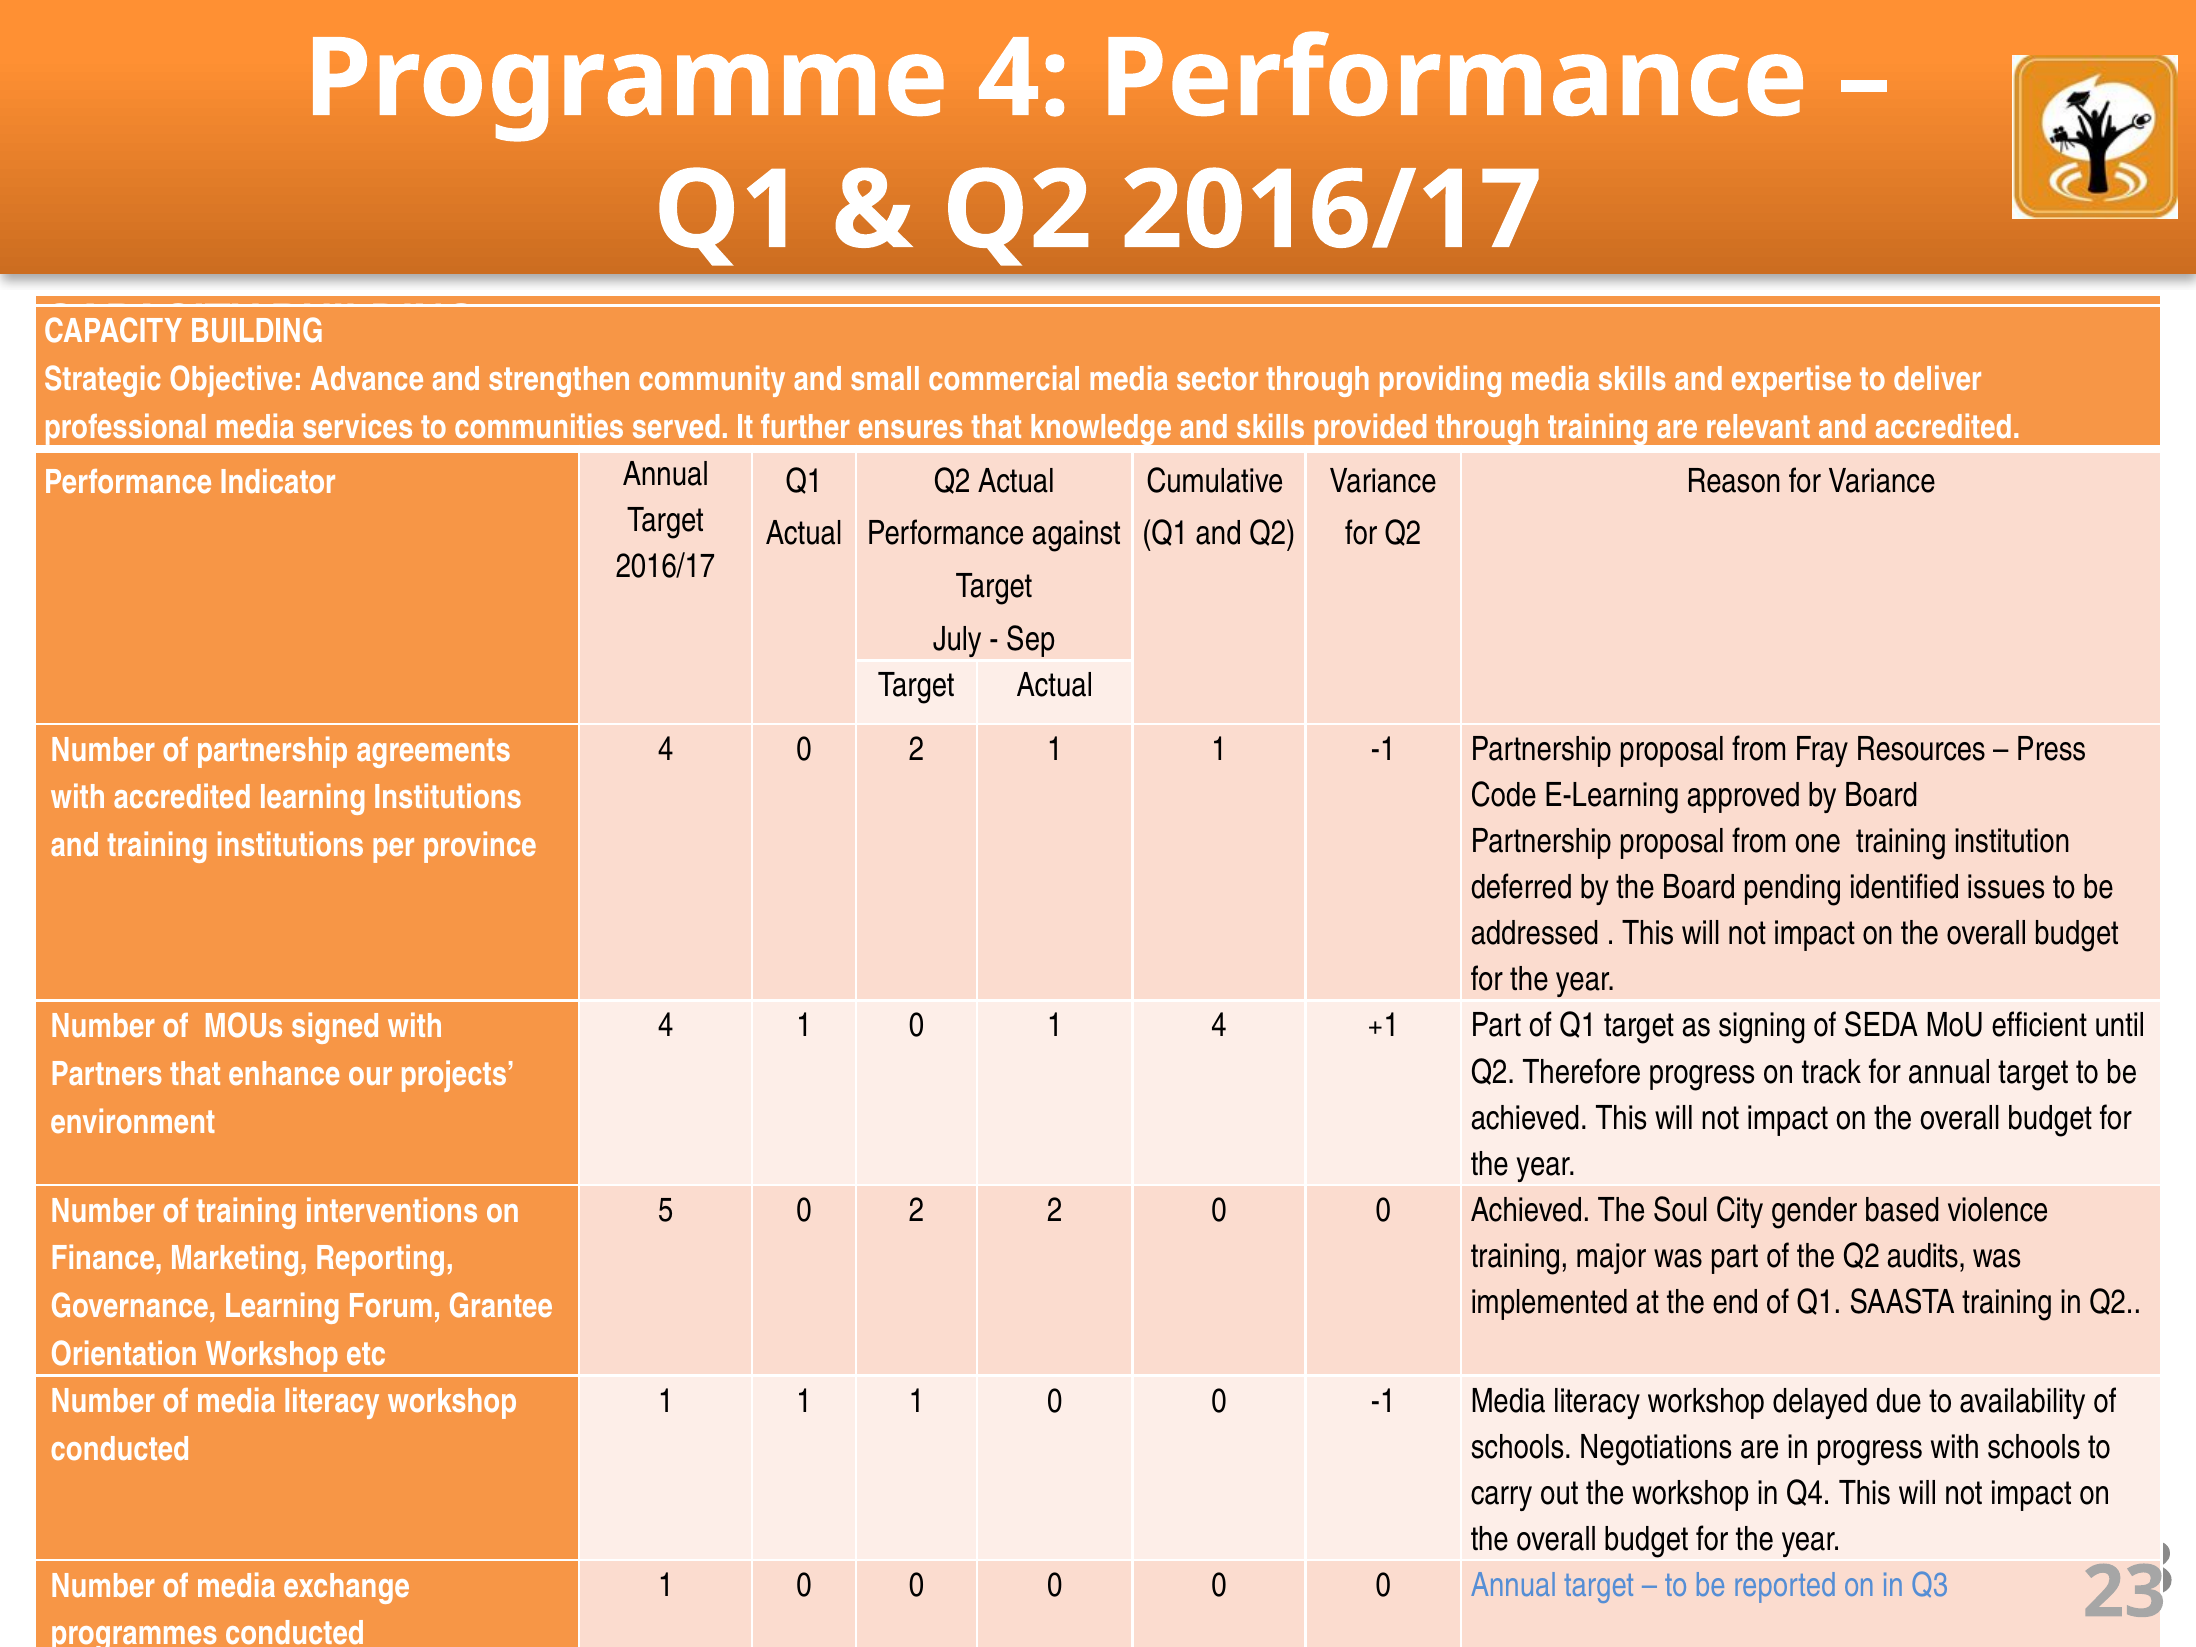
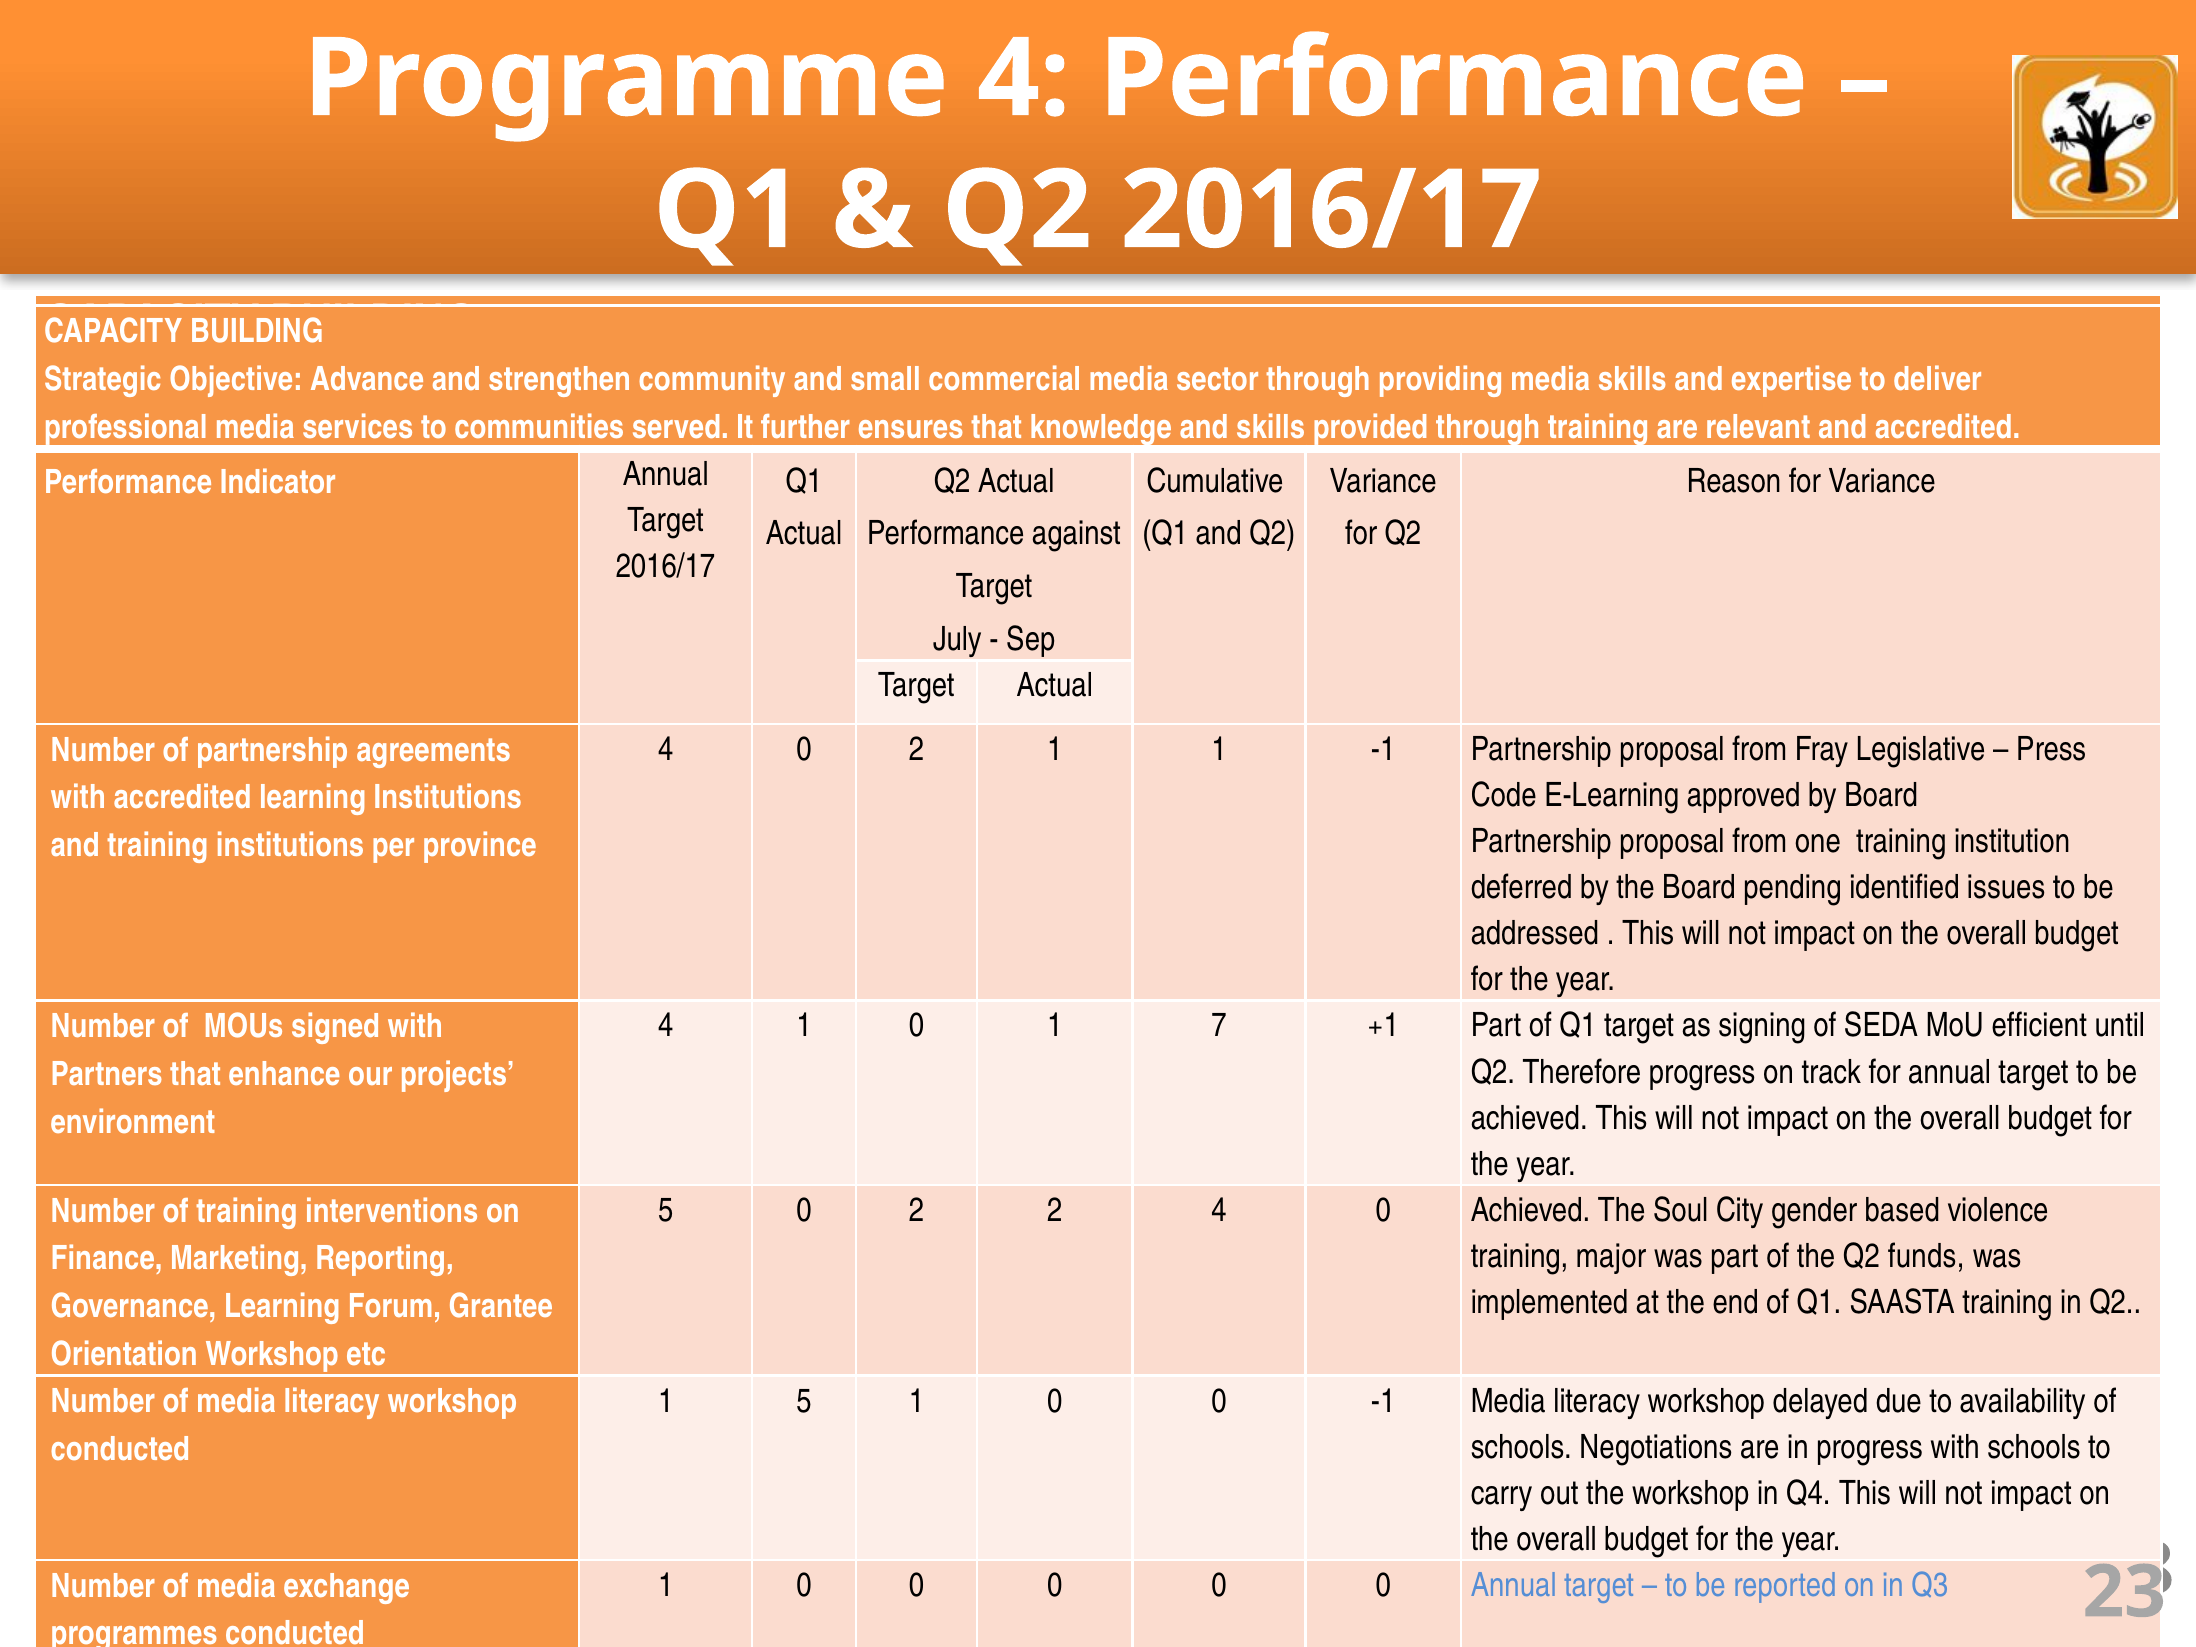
Resources: Resources -> Legislative
1 4: 4 -> 7
2 0: 0 -> 4
audits: audits -> funds
1 at (804, 1401): 1 -> 5
